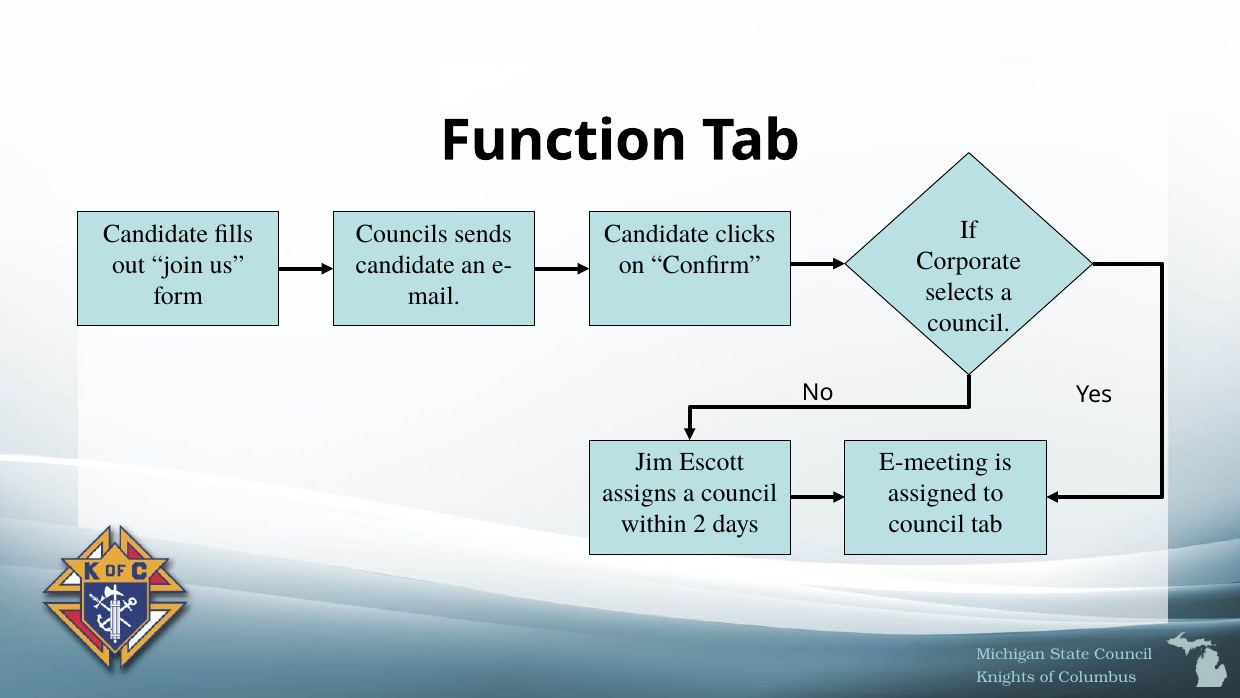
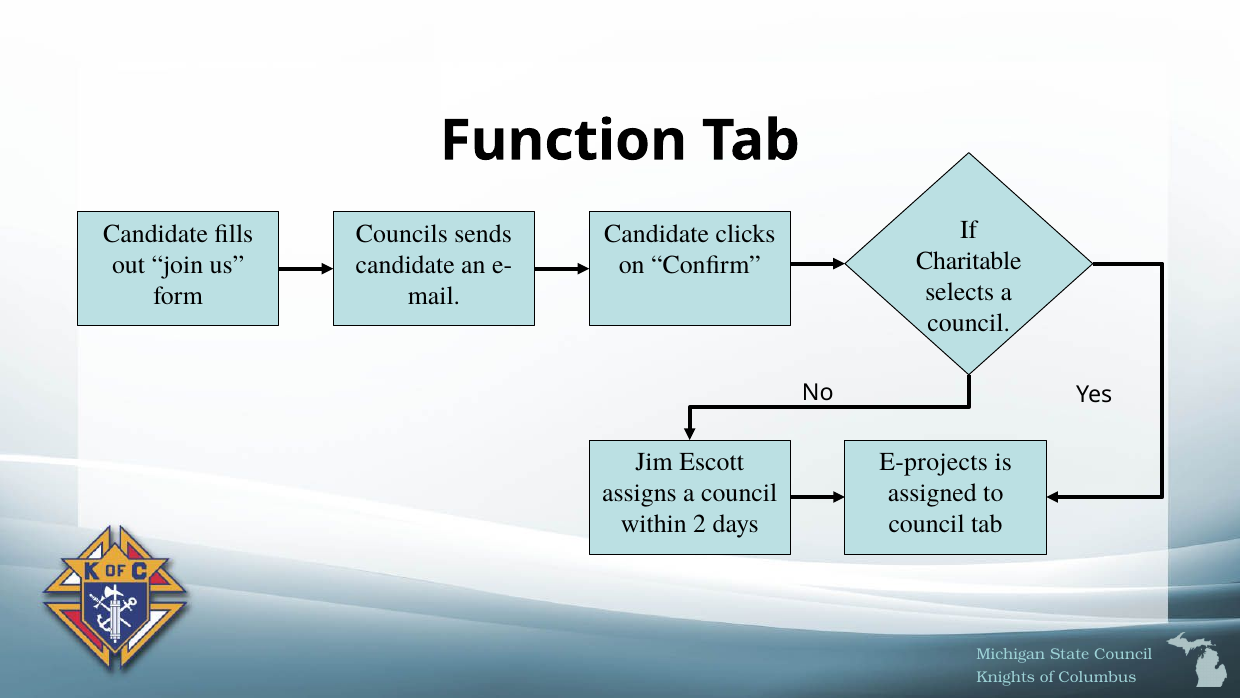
Corporate: Corporate -> Charitable
E-meeting: E-meeting -> E-projects
